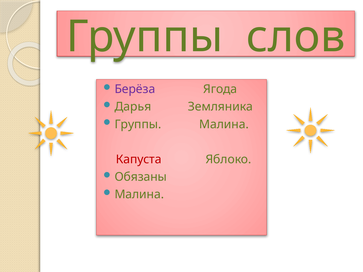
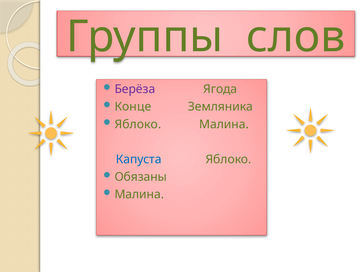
Дарья: Дарья -> Конце
Группы at (138, 124): Группы -> Яблоко
Капуста colour: red -> blue
